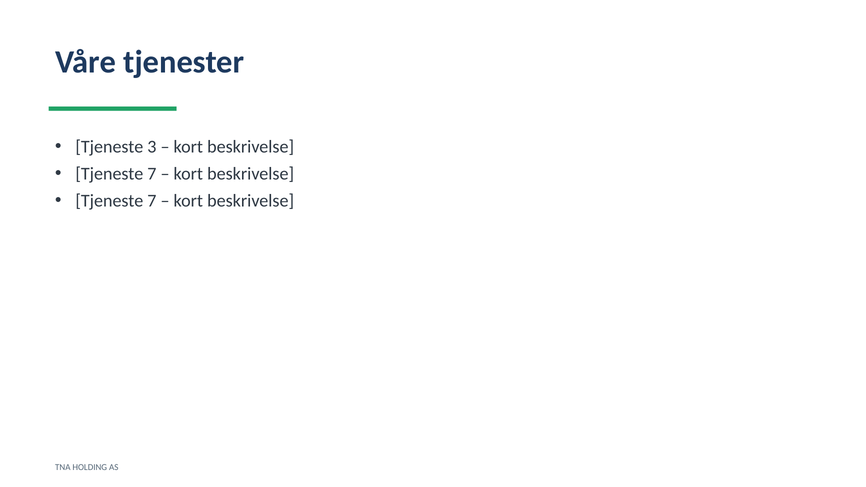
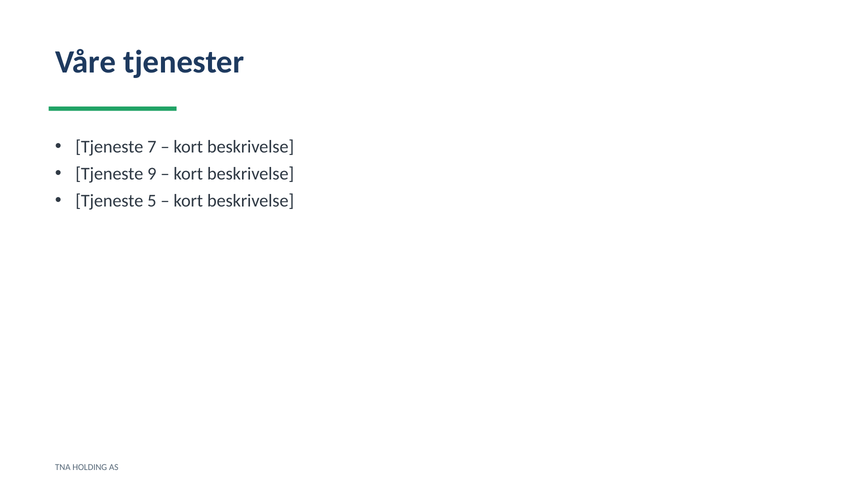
3: 3 -> 7
7 at (152, 174): 7 -> 9
7 at (152, 201): 7 -> 5
